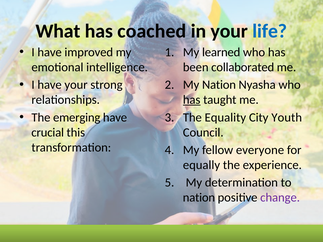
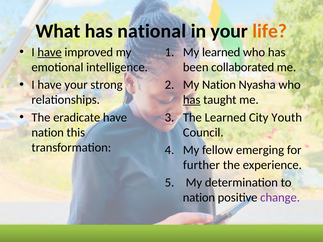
coached: coached -> national
life colour: blue -> orange
have at (50, 52) underline: none -> present
emerging: emerging -> eradicate
The Equality: Equality -> Learned
crucial at (48, 133): crucial -> nation
everyone: everyone -> emerging
equally: equally -> further
